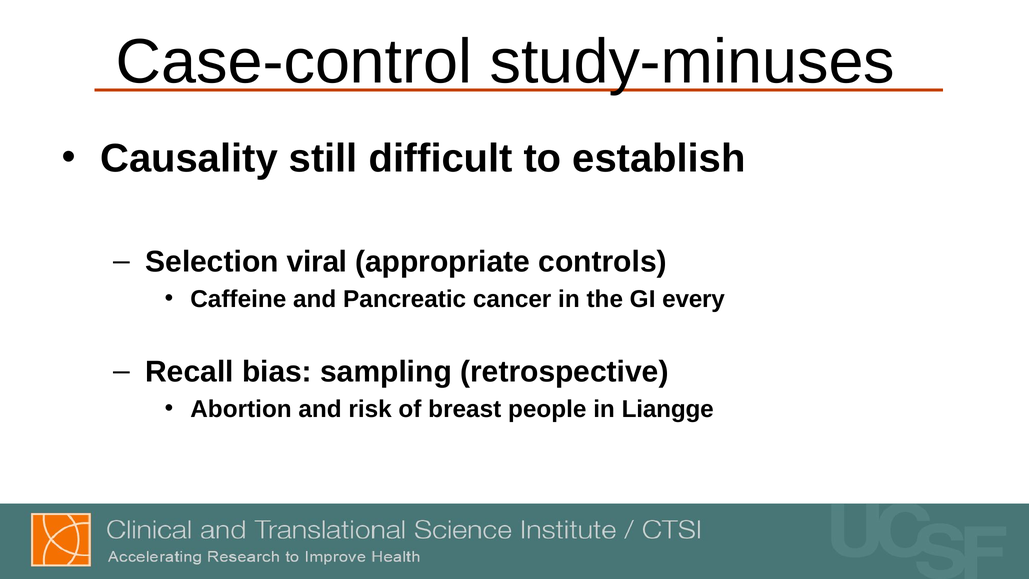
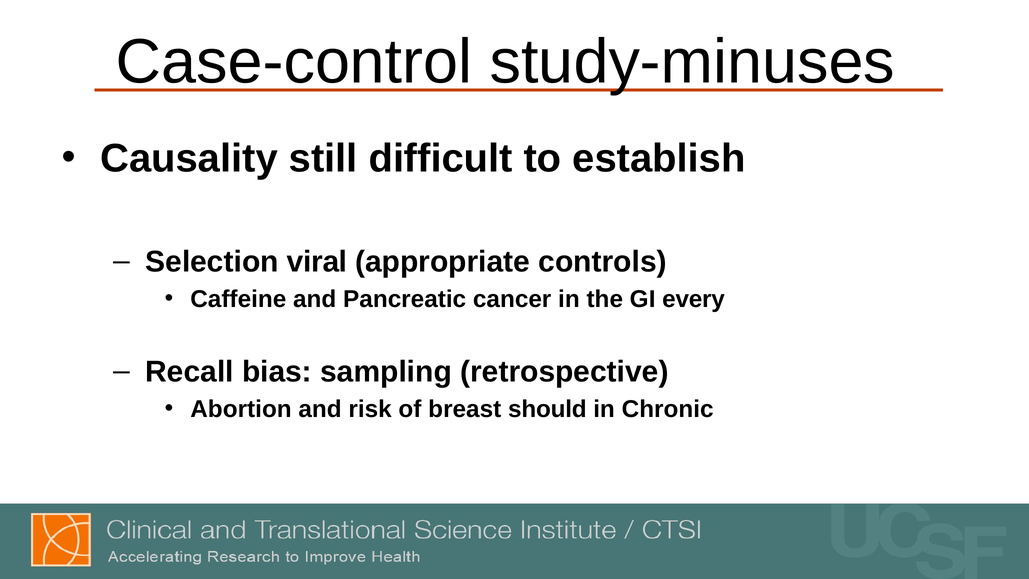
people: people -> should
Liangge: Liangge -> Chronic
